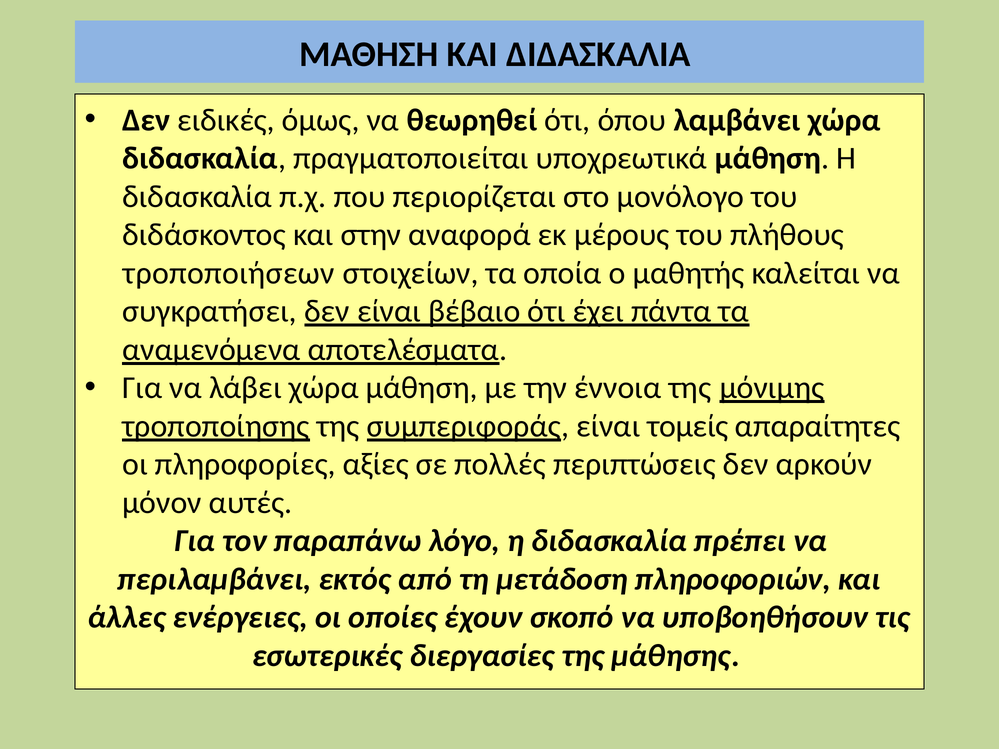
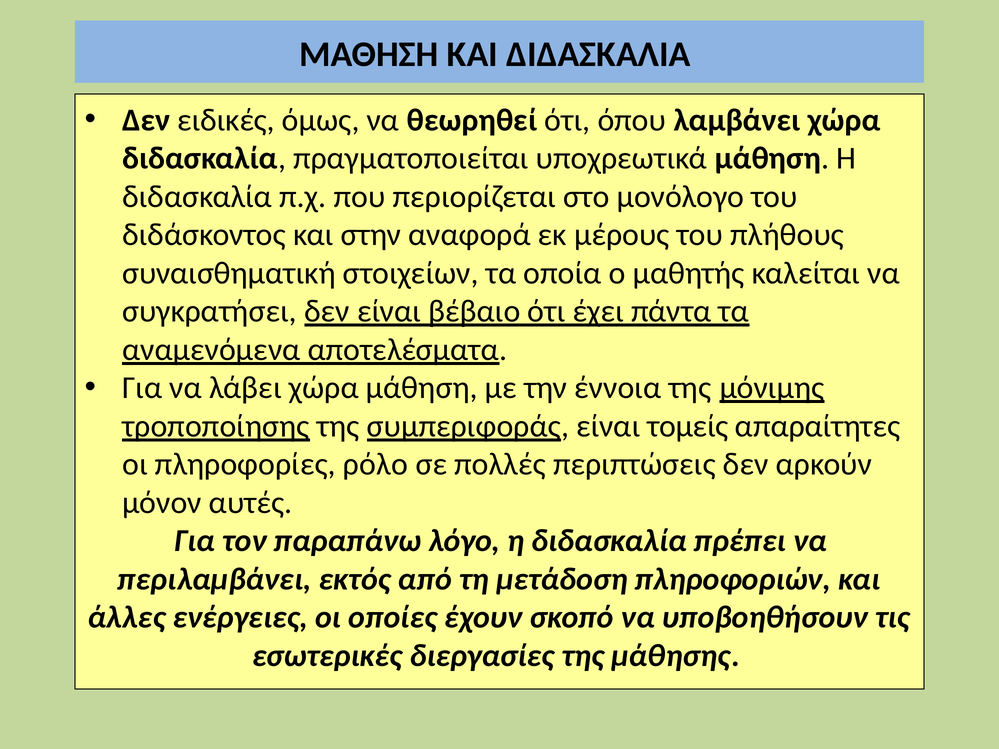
τροποποιήσεων: τροποποιήσεων -> συναισθηματική
αξίες: αξίες -> ρόλο
